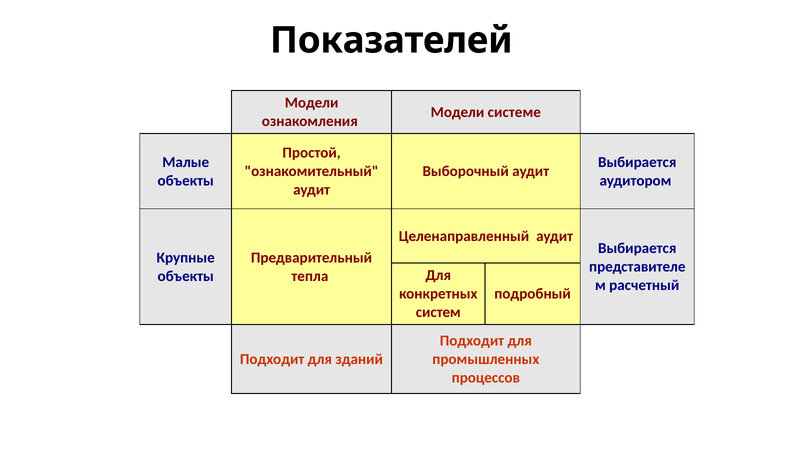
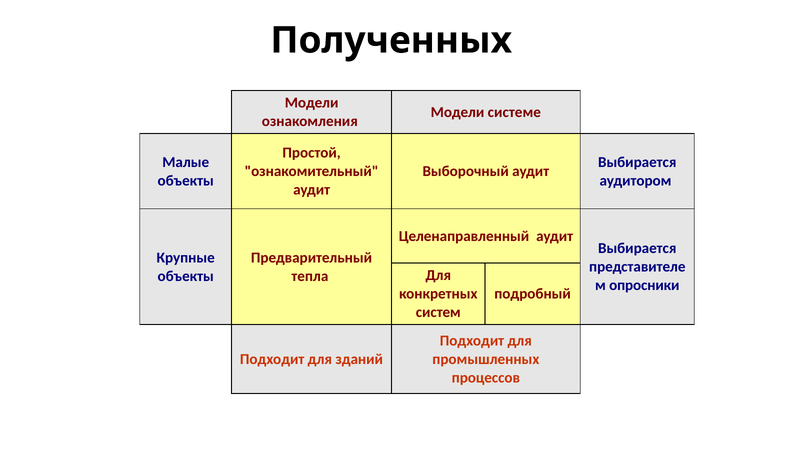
Показателей: Показателей -> Полученных
расчетный: расчетный -> опросники
